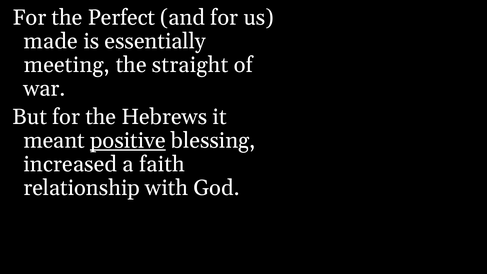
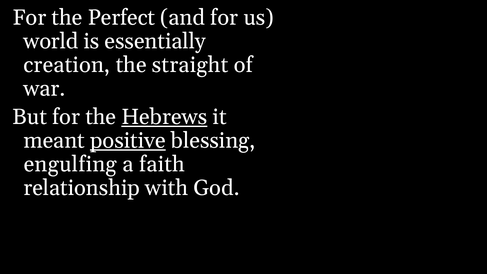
made: made -> world
meeting: meeting -> creation
Hebrews underline: none -> present
increased: increased -> engulfing
